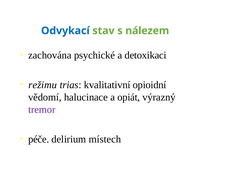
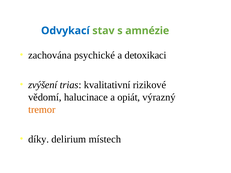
nálezem: nálezem -> amnézie
režimu: režimu -> zvýšení
opioidní: opioidní -> rizikové
tremor colour: purple -> orange
péče: péče -> díky
